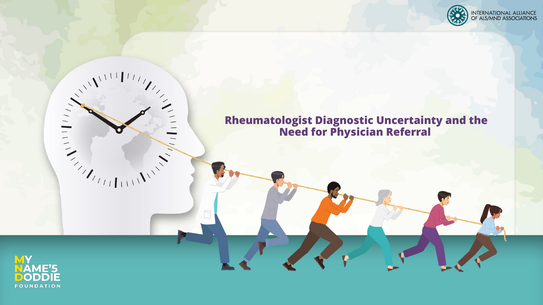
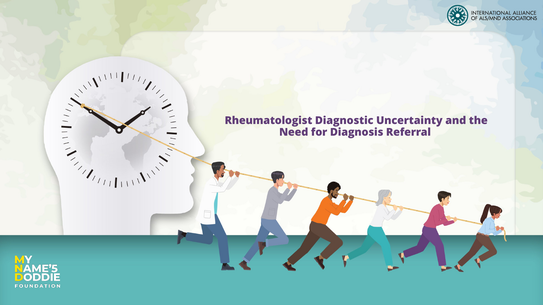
Physician: Physician -> Diagnosis
